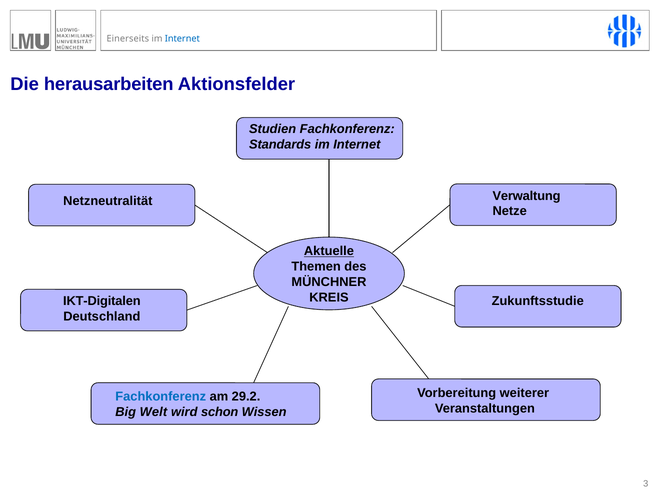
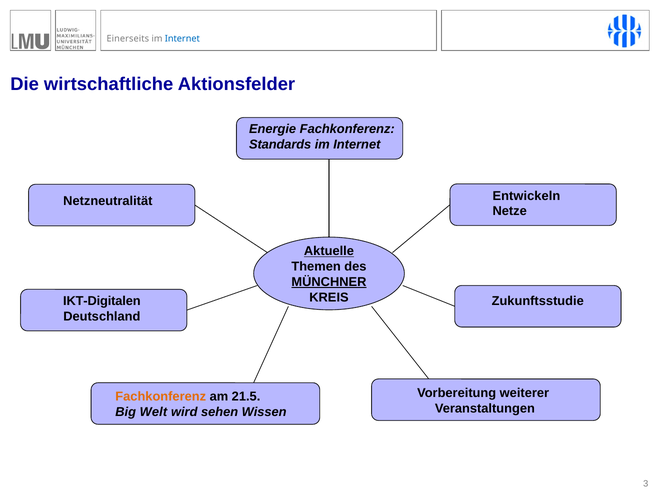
herausarbeiten: herausarbeiten -> wirtschaftliche
Studien: Studien -> Energie
Verwaltung: Verwaltung -> Entwickeln
MÜNCHNER underline: none -> present
Fachkonferenz at (161, 396) colour: blue -> orange
29.2: 29.2 -> 21.5
schon: schon -> sehen
